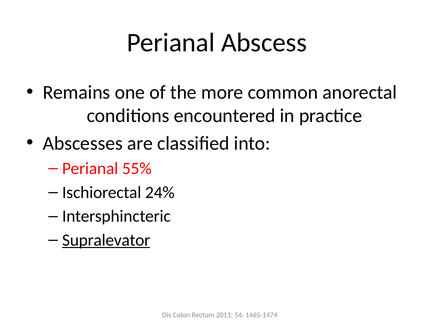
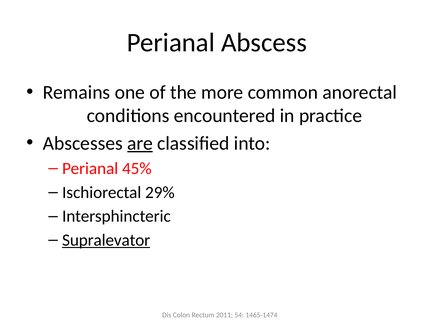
are underline: none -> present
55%: 55% -> 45%
24%: 24% -> 29%
